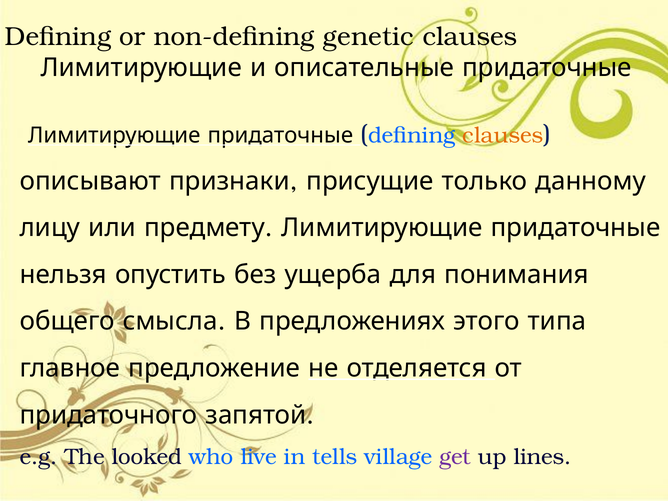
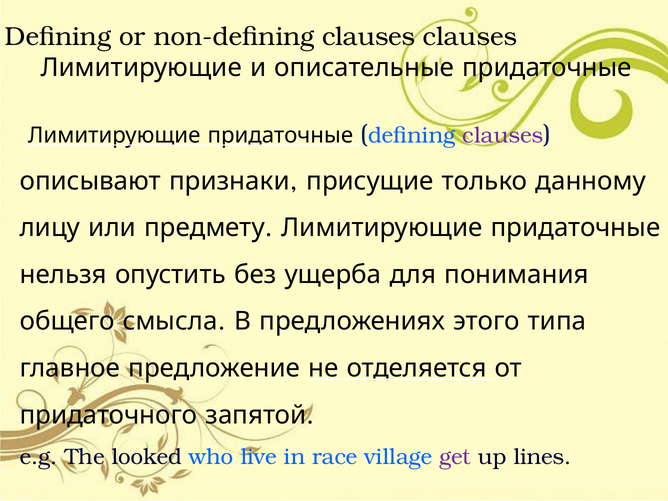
non-defining genetic: genetic -> clauses
clauses at (503, 135) colour: orange -> purple
tells: tells -> race
